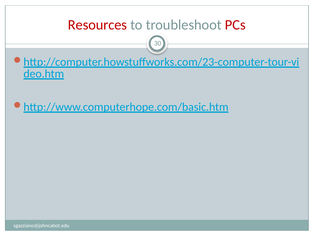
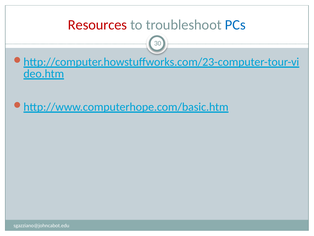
PCs colour: red -> blue
